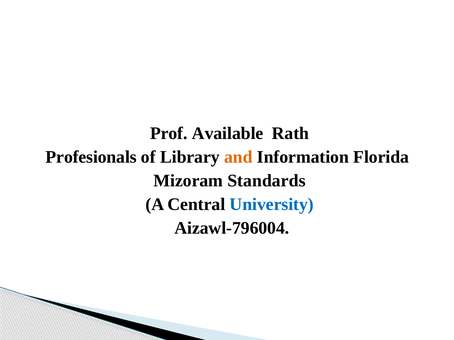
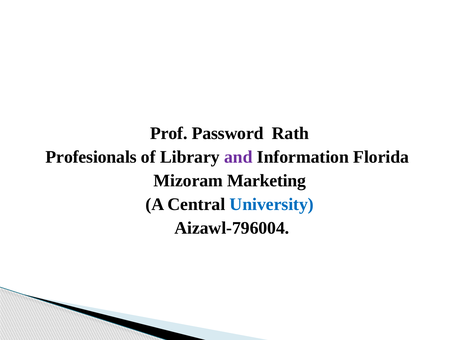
Available: Available -> Password
and colour: orange -> purple
Standards: Standards -> Marketing
